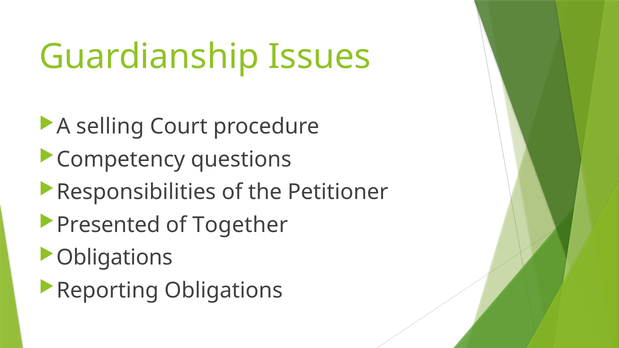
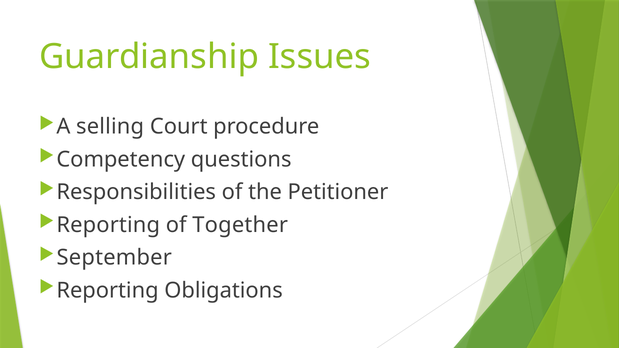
Presented at (108, 225): Presented -> Reporting
Obligations at (114, 258): Obligations -> September
